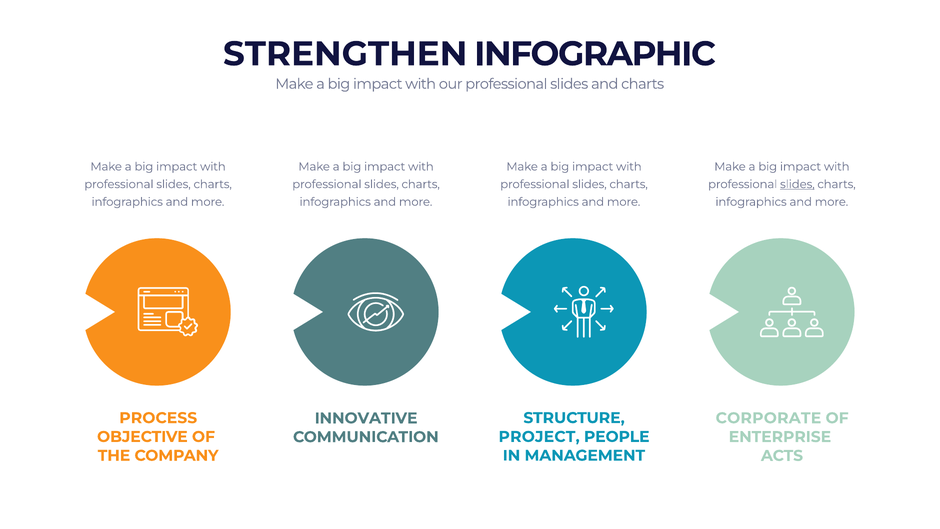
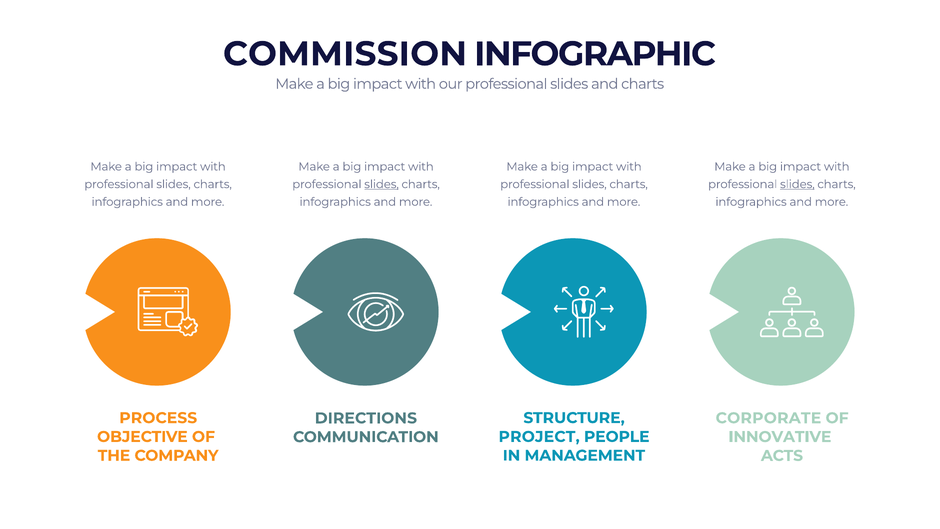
STRENGTHEN: STRENGTHEN -> COMMISSION
slides at (382, 184) underline: none -> present
INNOVATIVE: INNOVATIVE -> DIRECTIONS
ENTERPRISE: ENTERPRISE -> INNOVATIVE
